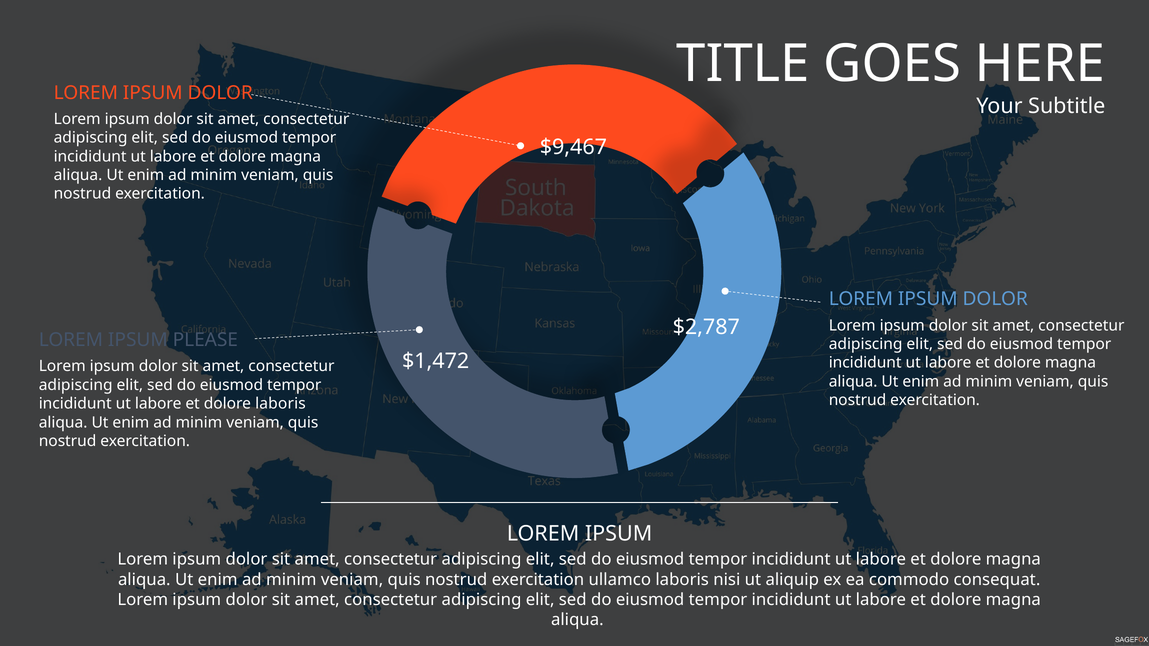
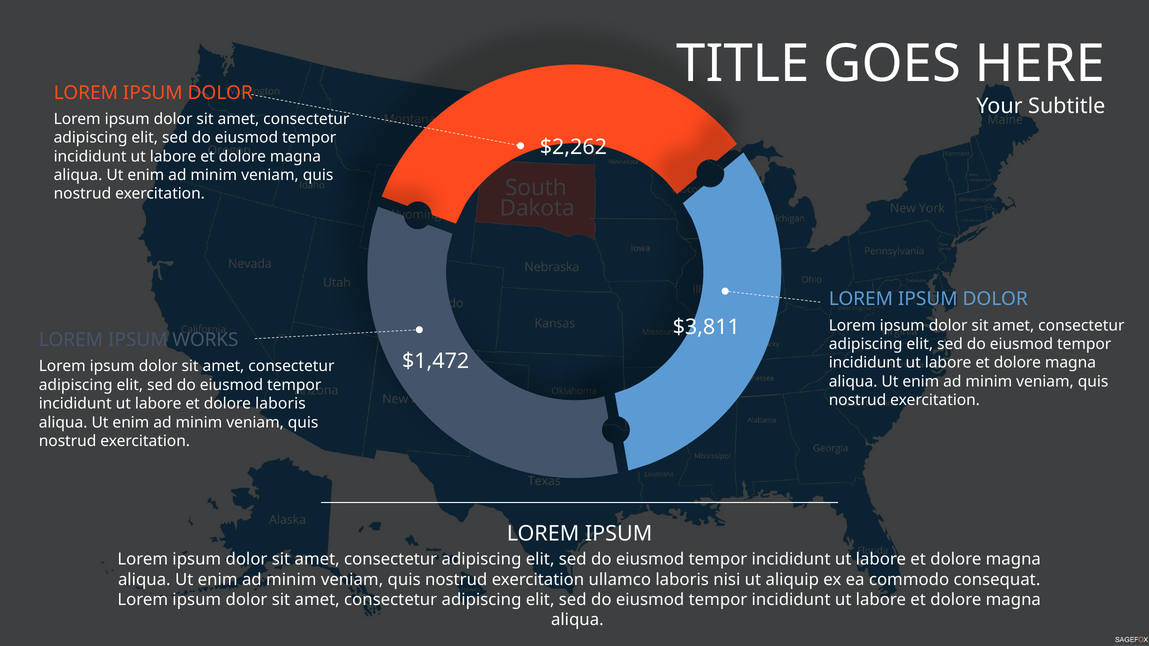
$9,467: $9,467 -> $2,262
$2,787: $2,787 -> $3,811
PLEASE: PLEASE -> WORKS
